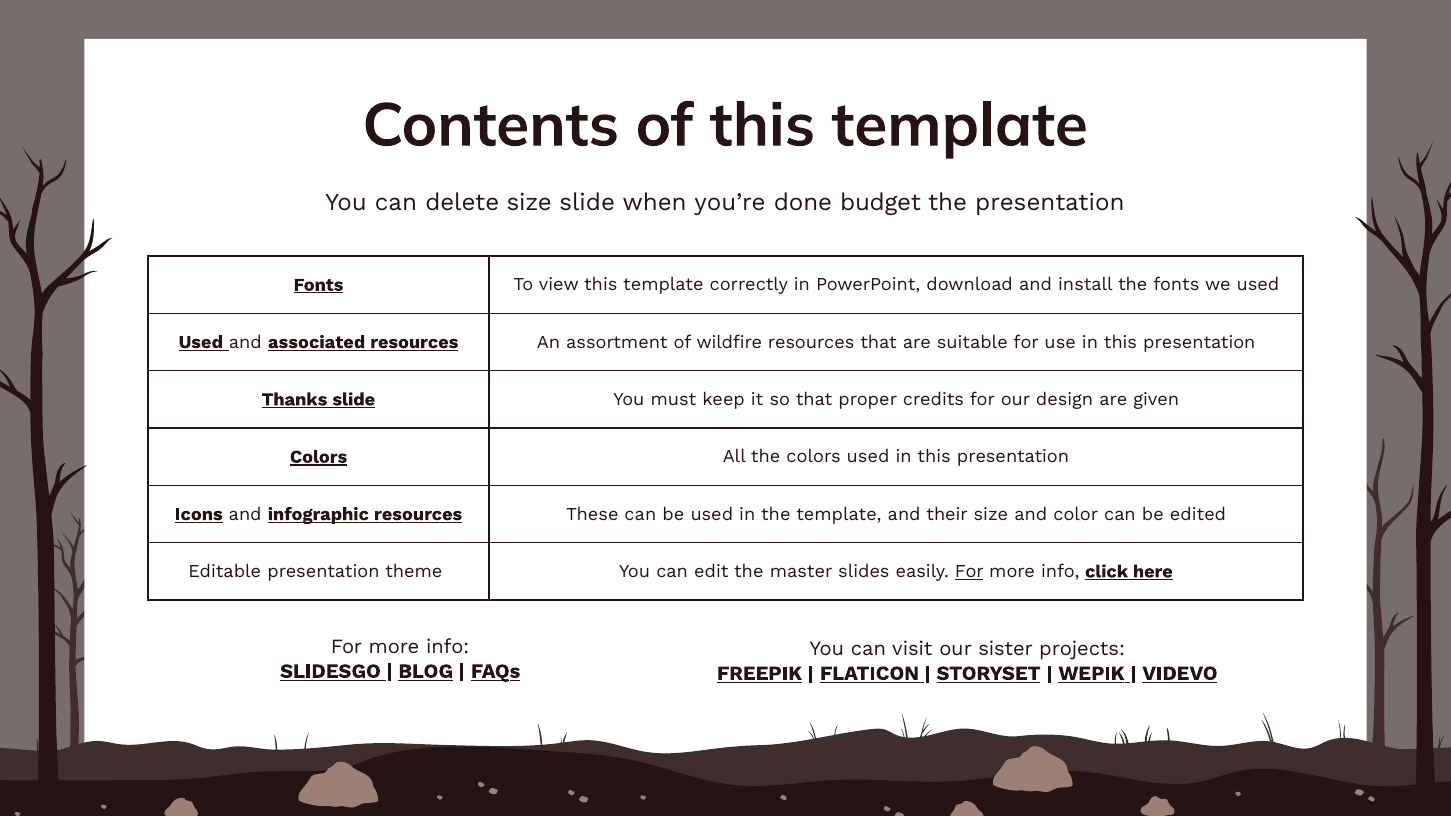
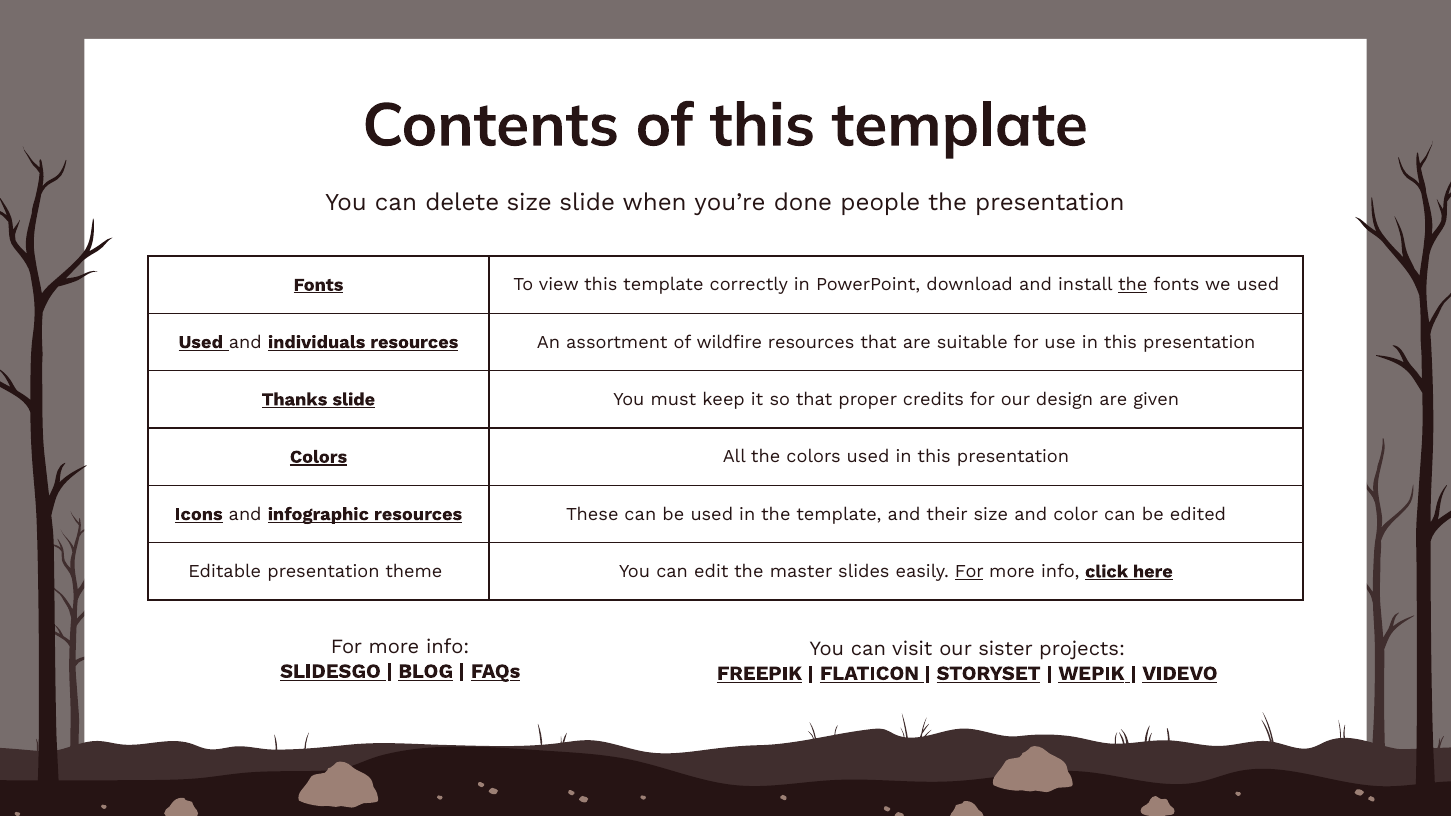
budget: budget -> people
the at (1133, 285) underline: none -> present
associated: associated -> individuals
